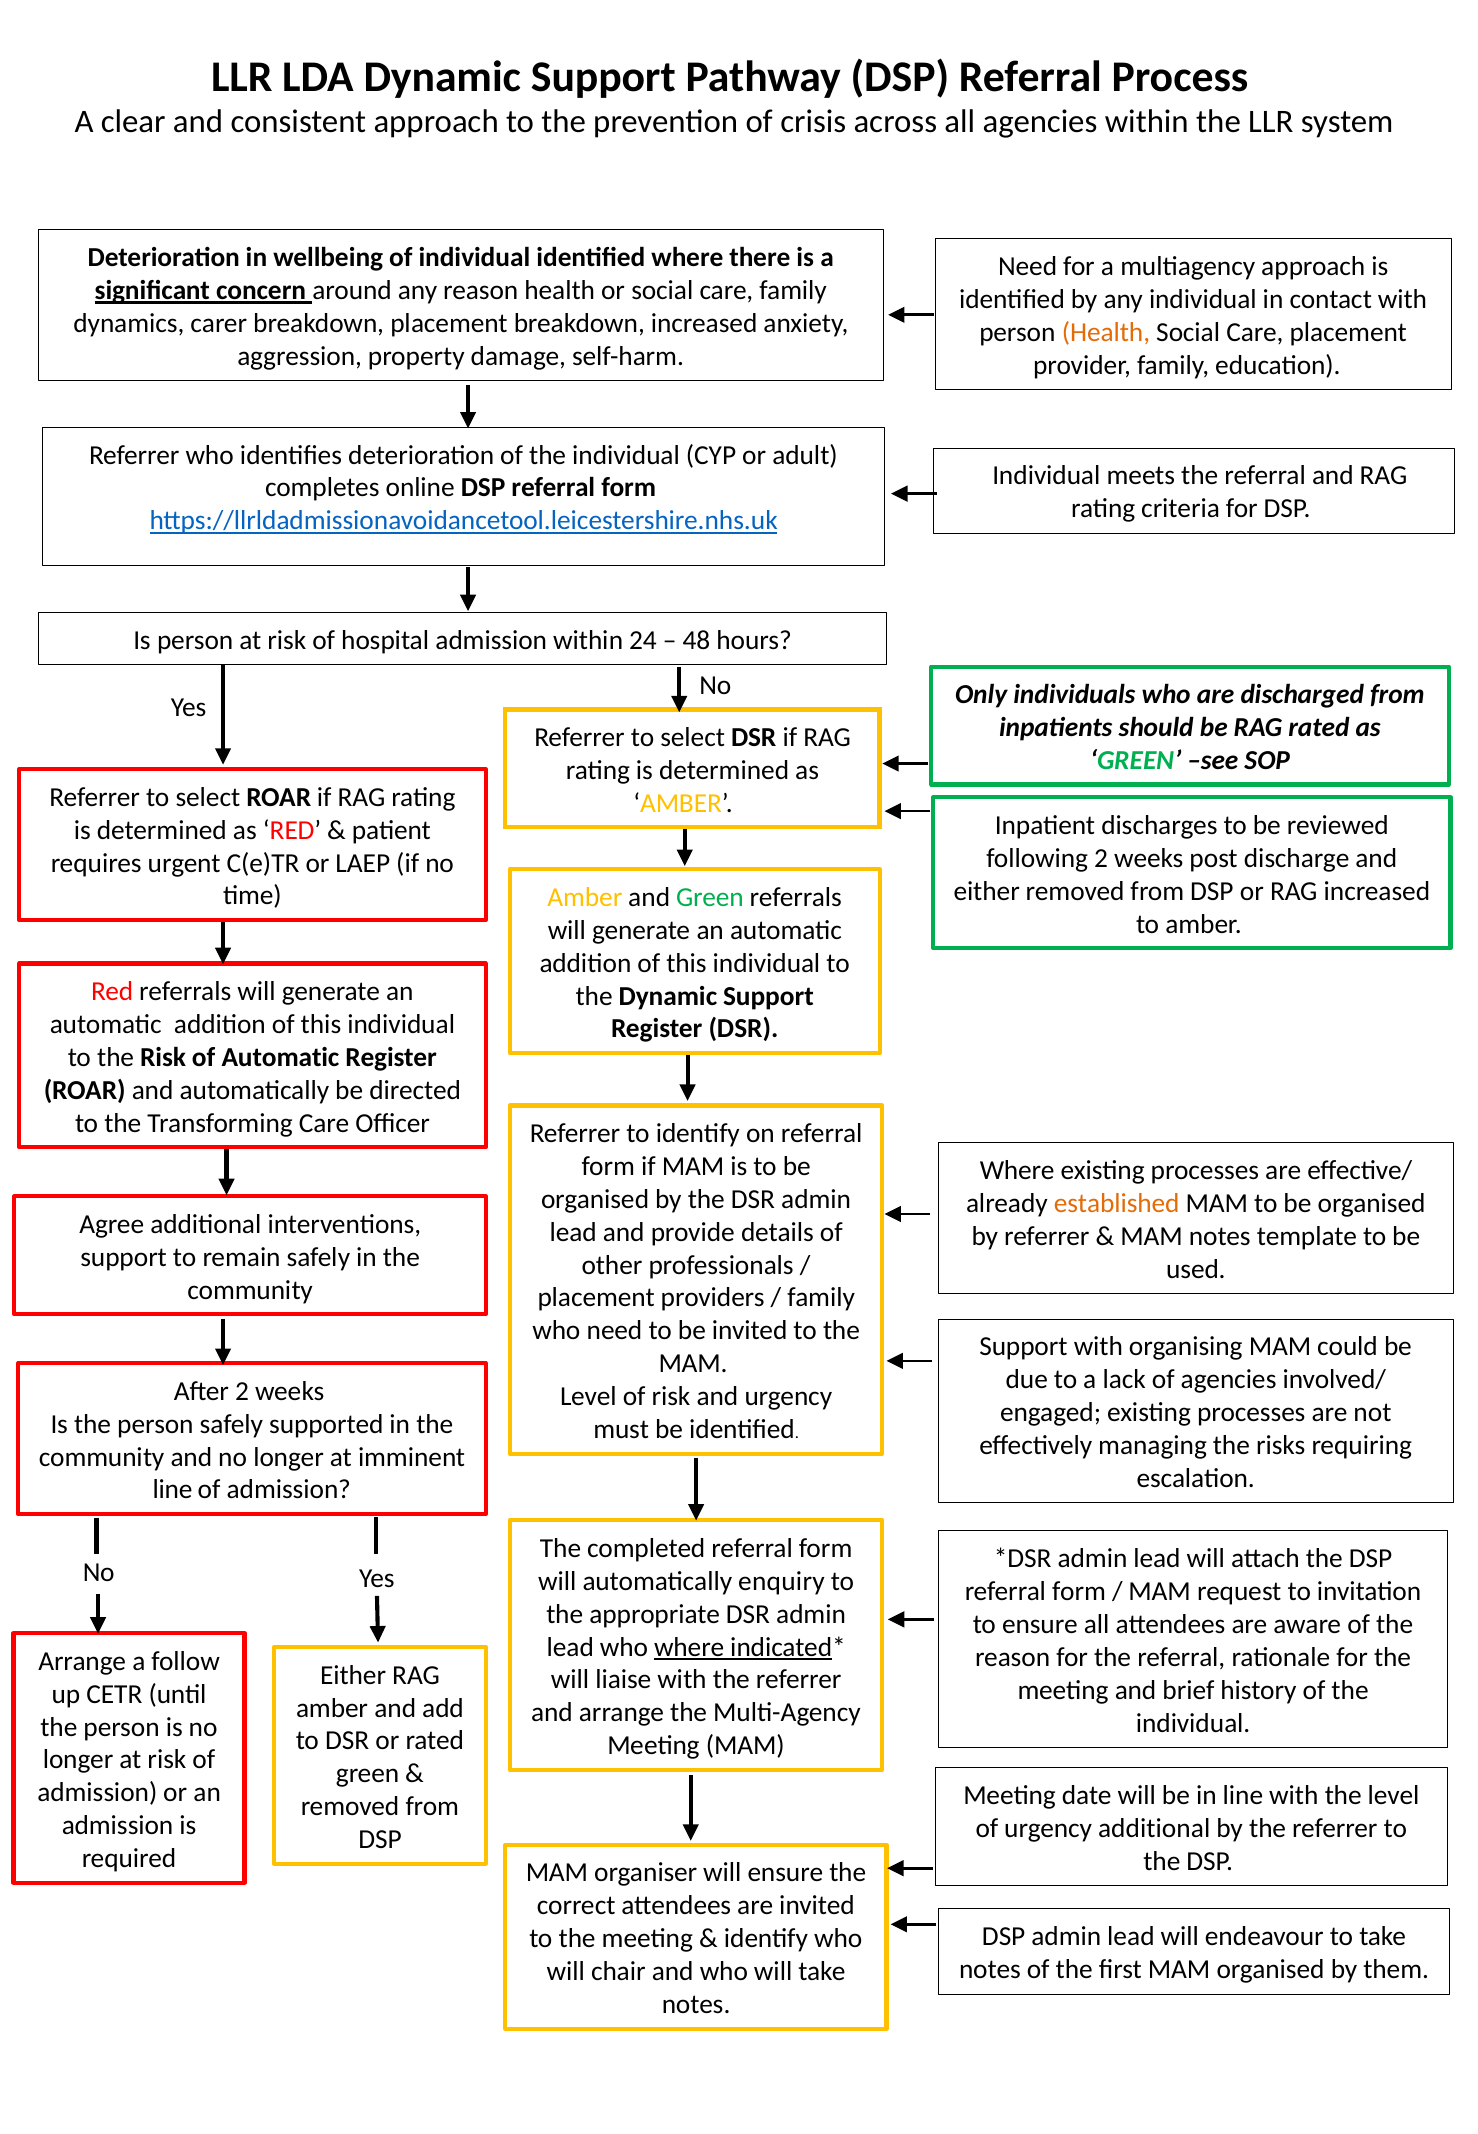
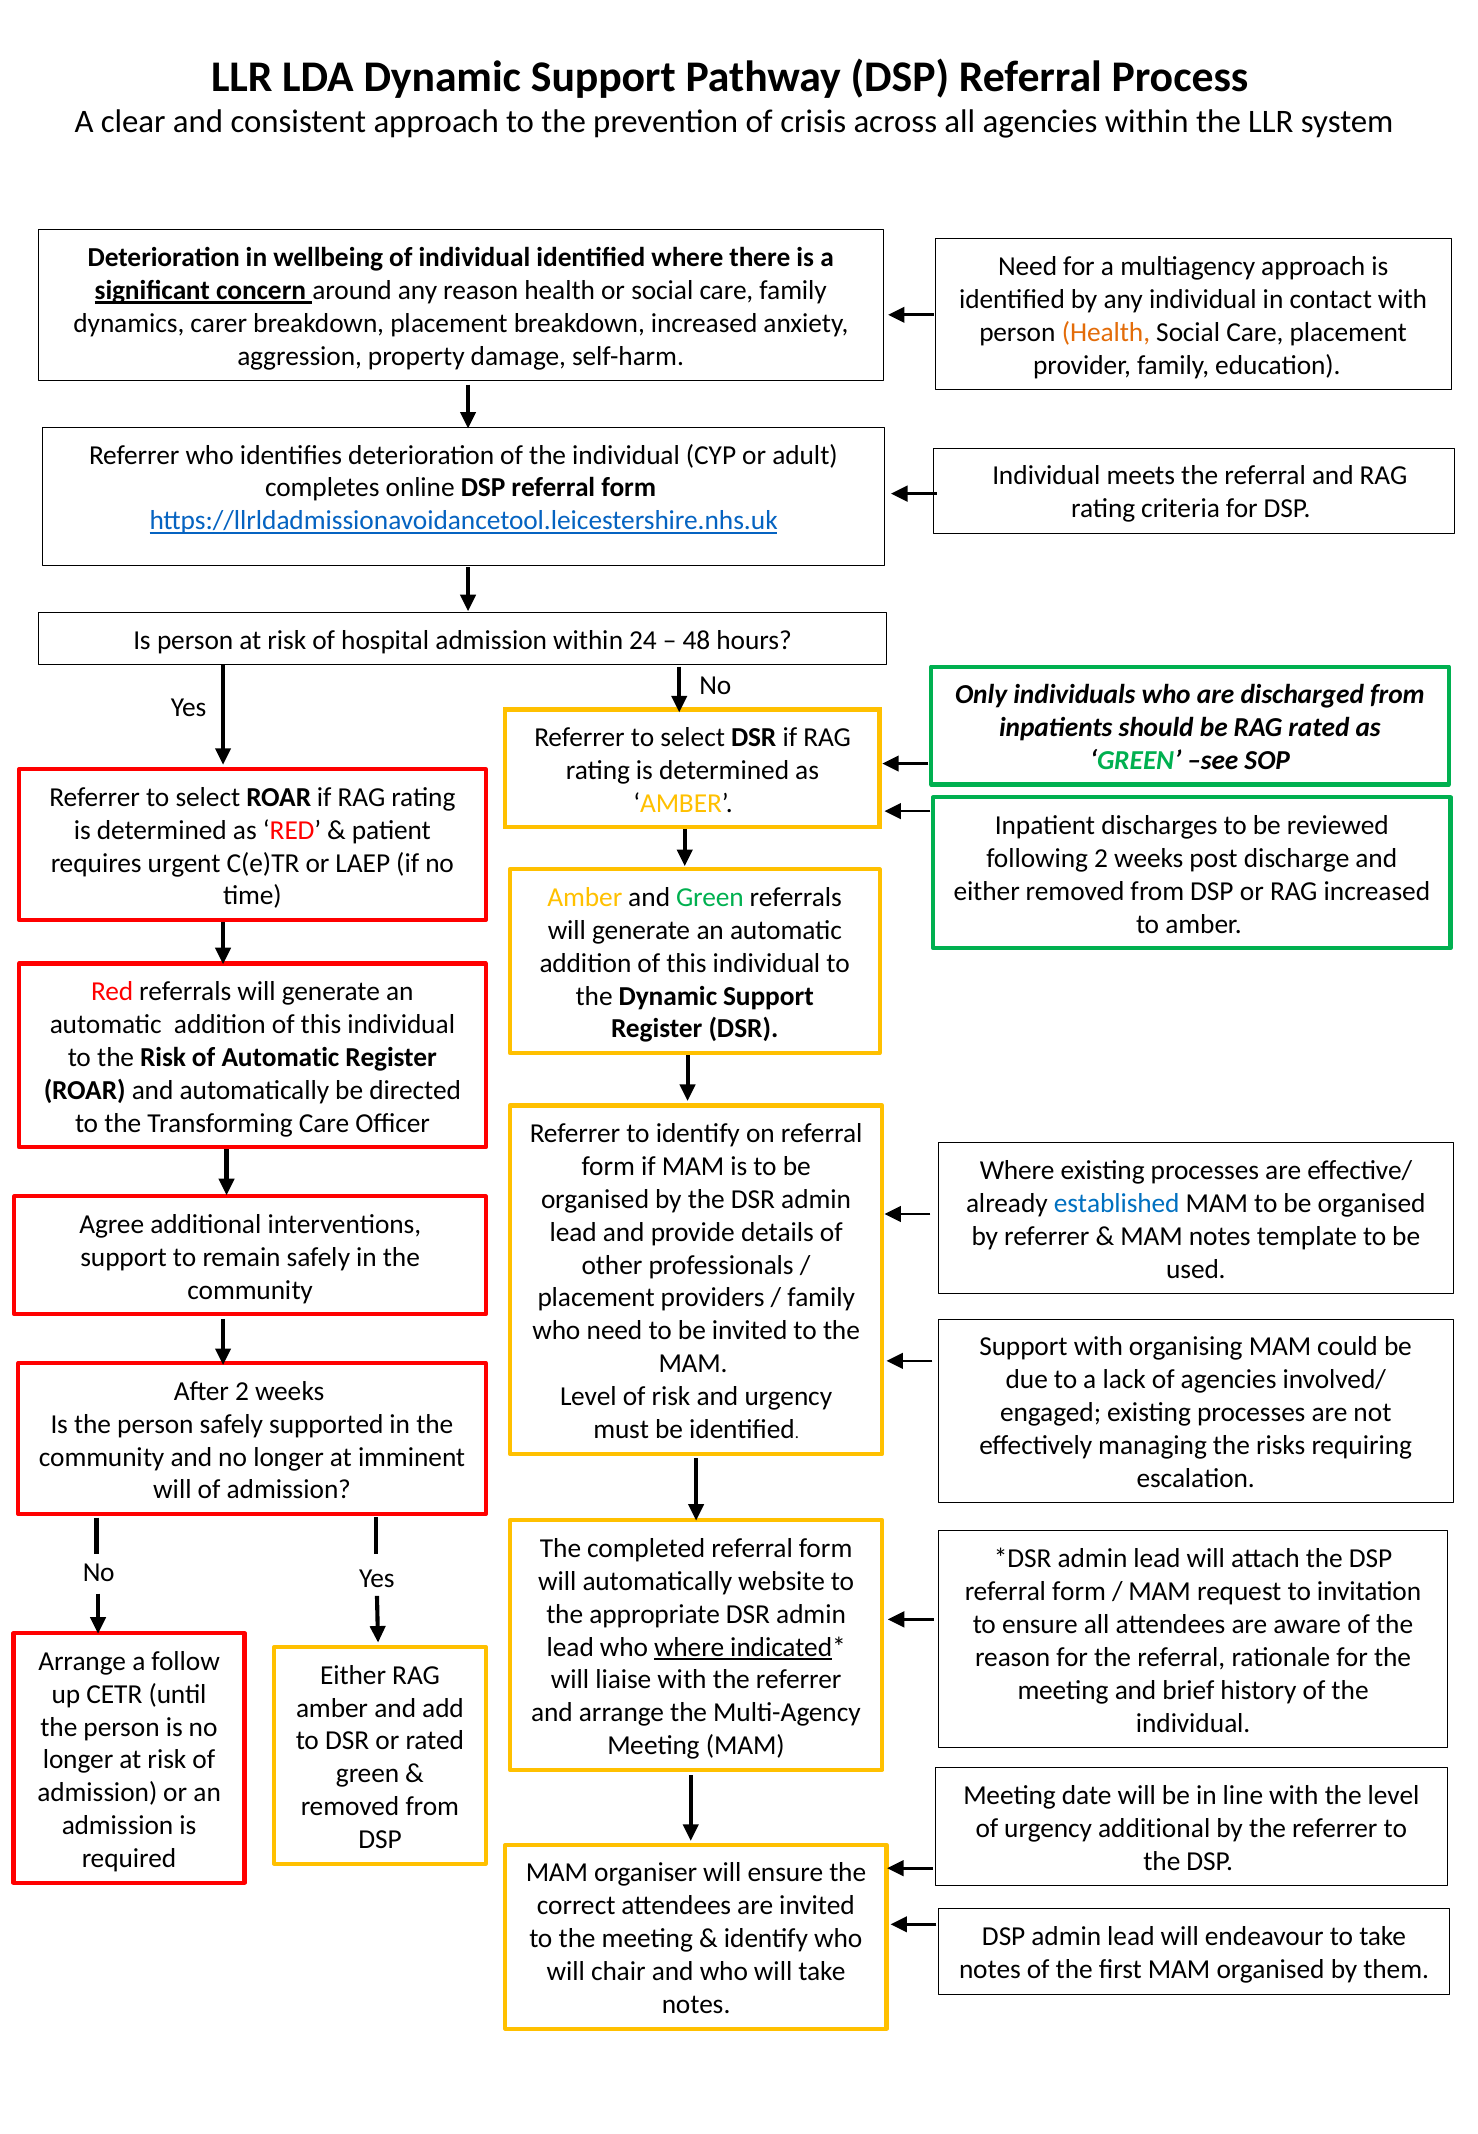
established colour: orange -> blue
line at (173, 1491): line -> will
enquiry: enquiry -> website
